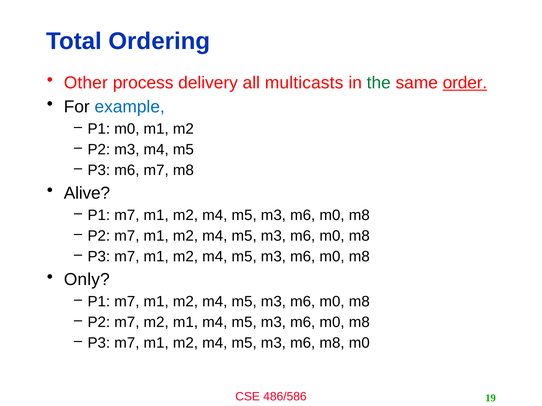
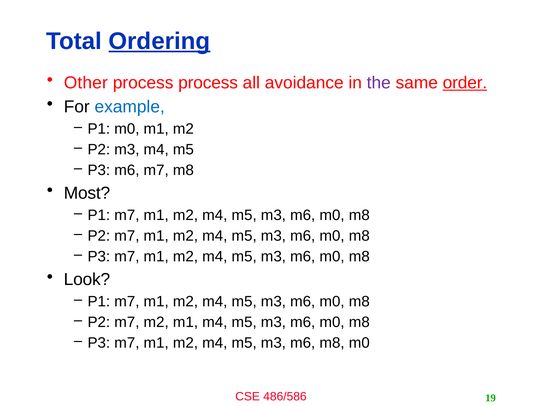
Ordering underline: none -> present
process delivery: delivery -> process
multicasts: multicasts -> avoidance
the colour: green -> purple
Alive: Alive -> Most
Only: Only -> Look
